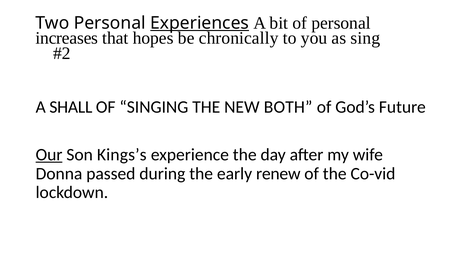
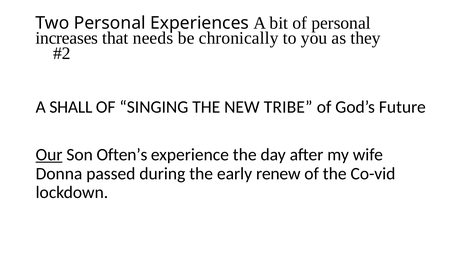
Experiences underline: present -> none
hopes: hopes -> needs
sing: sing -> they
BOTH: BOTH -> TRIBE
Kings’s: Kings’s -> Often’s
